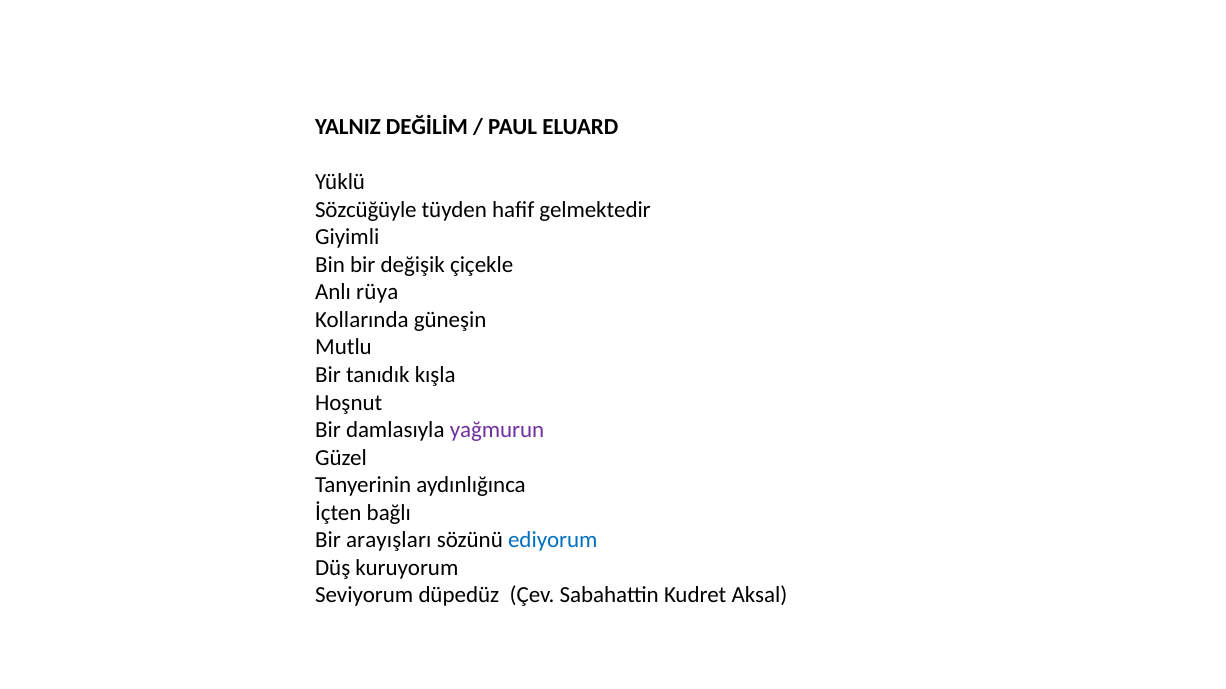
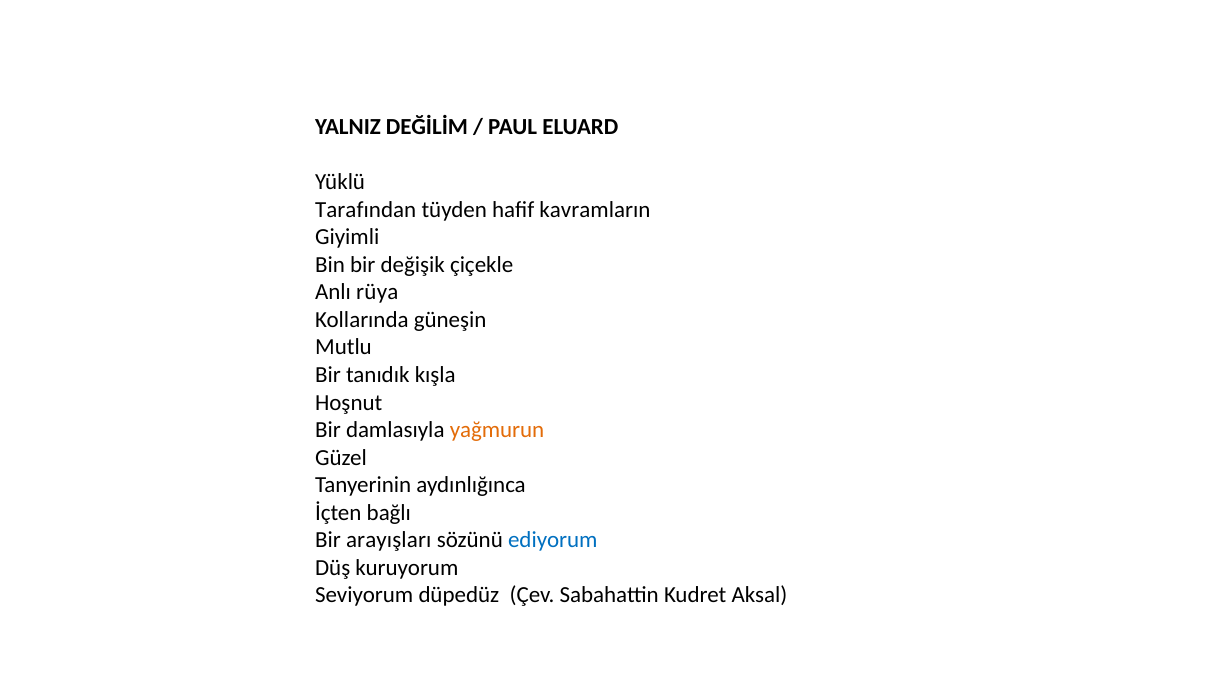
Sözcüğüyle: Sözcüğüyle -> Tarafından
gelmektedir: gelmektedir -> kavramların
yağmurun colour: purple -> orange
